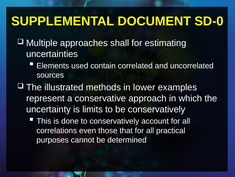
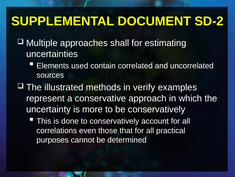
SD-0: SD-0 -> SD-2
lower: lower -> verify
limits: limits -> more
